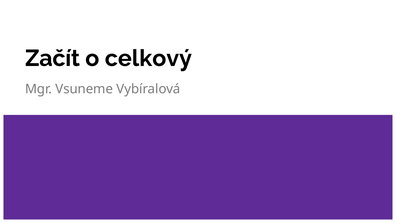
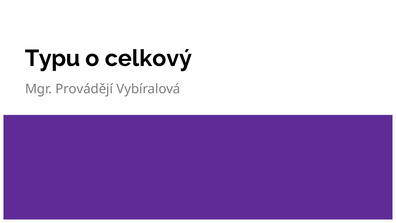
Začít: Začít -> Typu
Vsuneme: Vsuneme -> Provádějí
